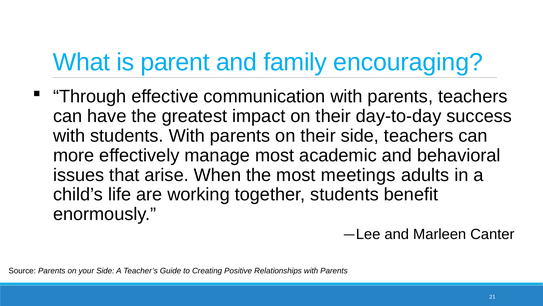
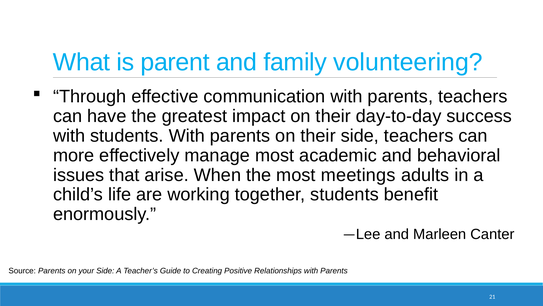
encouraging: encouraging -> volunteering
